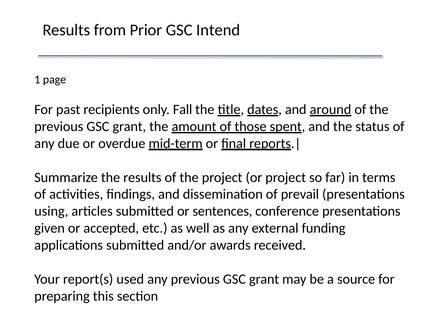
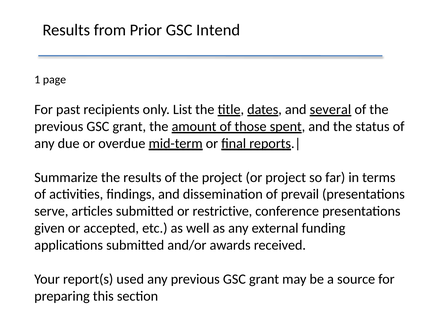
Fall: Fall -> List
around: around -> several
using: using -> serve
sentences: sentences -> restrictive
